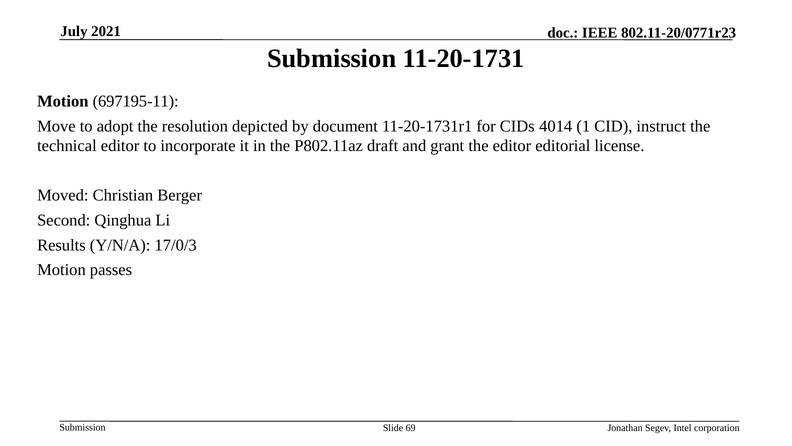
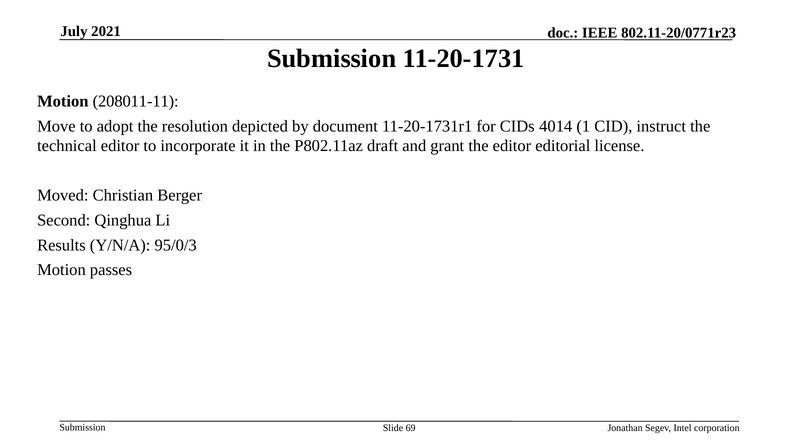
697195-11: 697195-11 -> 208011-11
17/0/3: 17/0/3 -> 95/0/3
